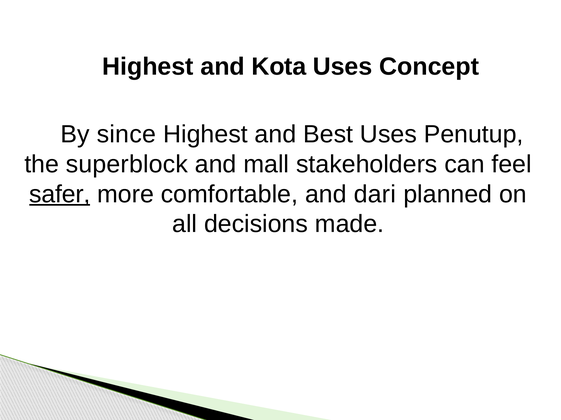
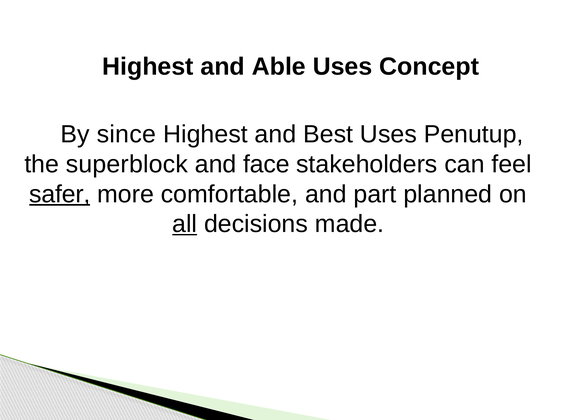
Kota: Kota -> Able
mall: mall -> face
dari: dari -> part
all underline: none -> present
